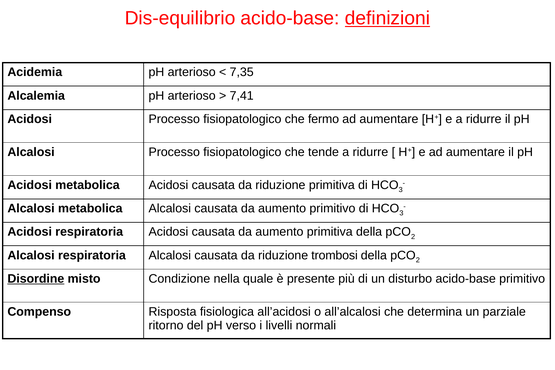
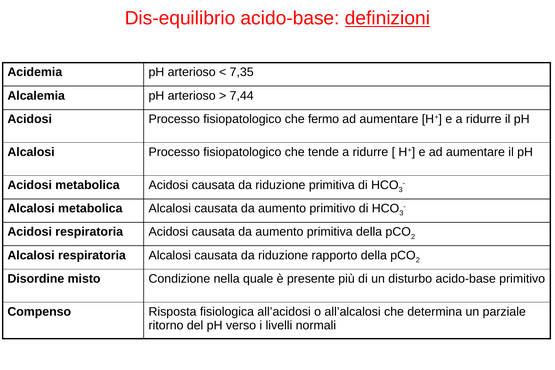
7,41: 7,41 -> 7,44
trombosi: trombosi -> rapporto
Disordine underline: present -> none
